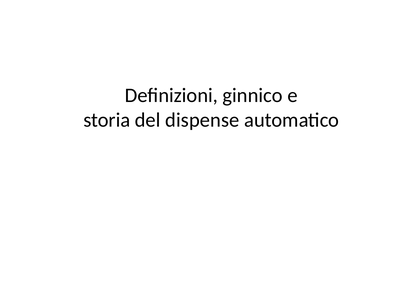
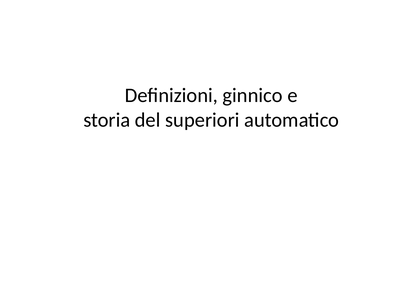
dispense: dispense -> superiori
